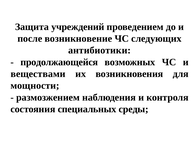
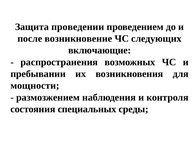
учреждений: учреждений -> проведении
антибиотики: антибиотики -> включающие
продолжающейся: продолжающейся -> распространения
веществами: веществами -> пребывании
